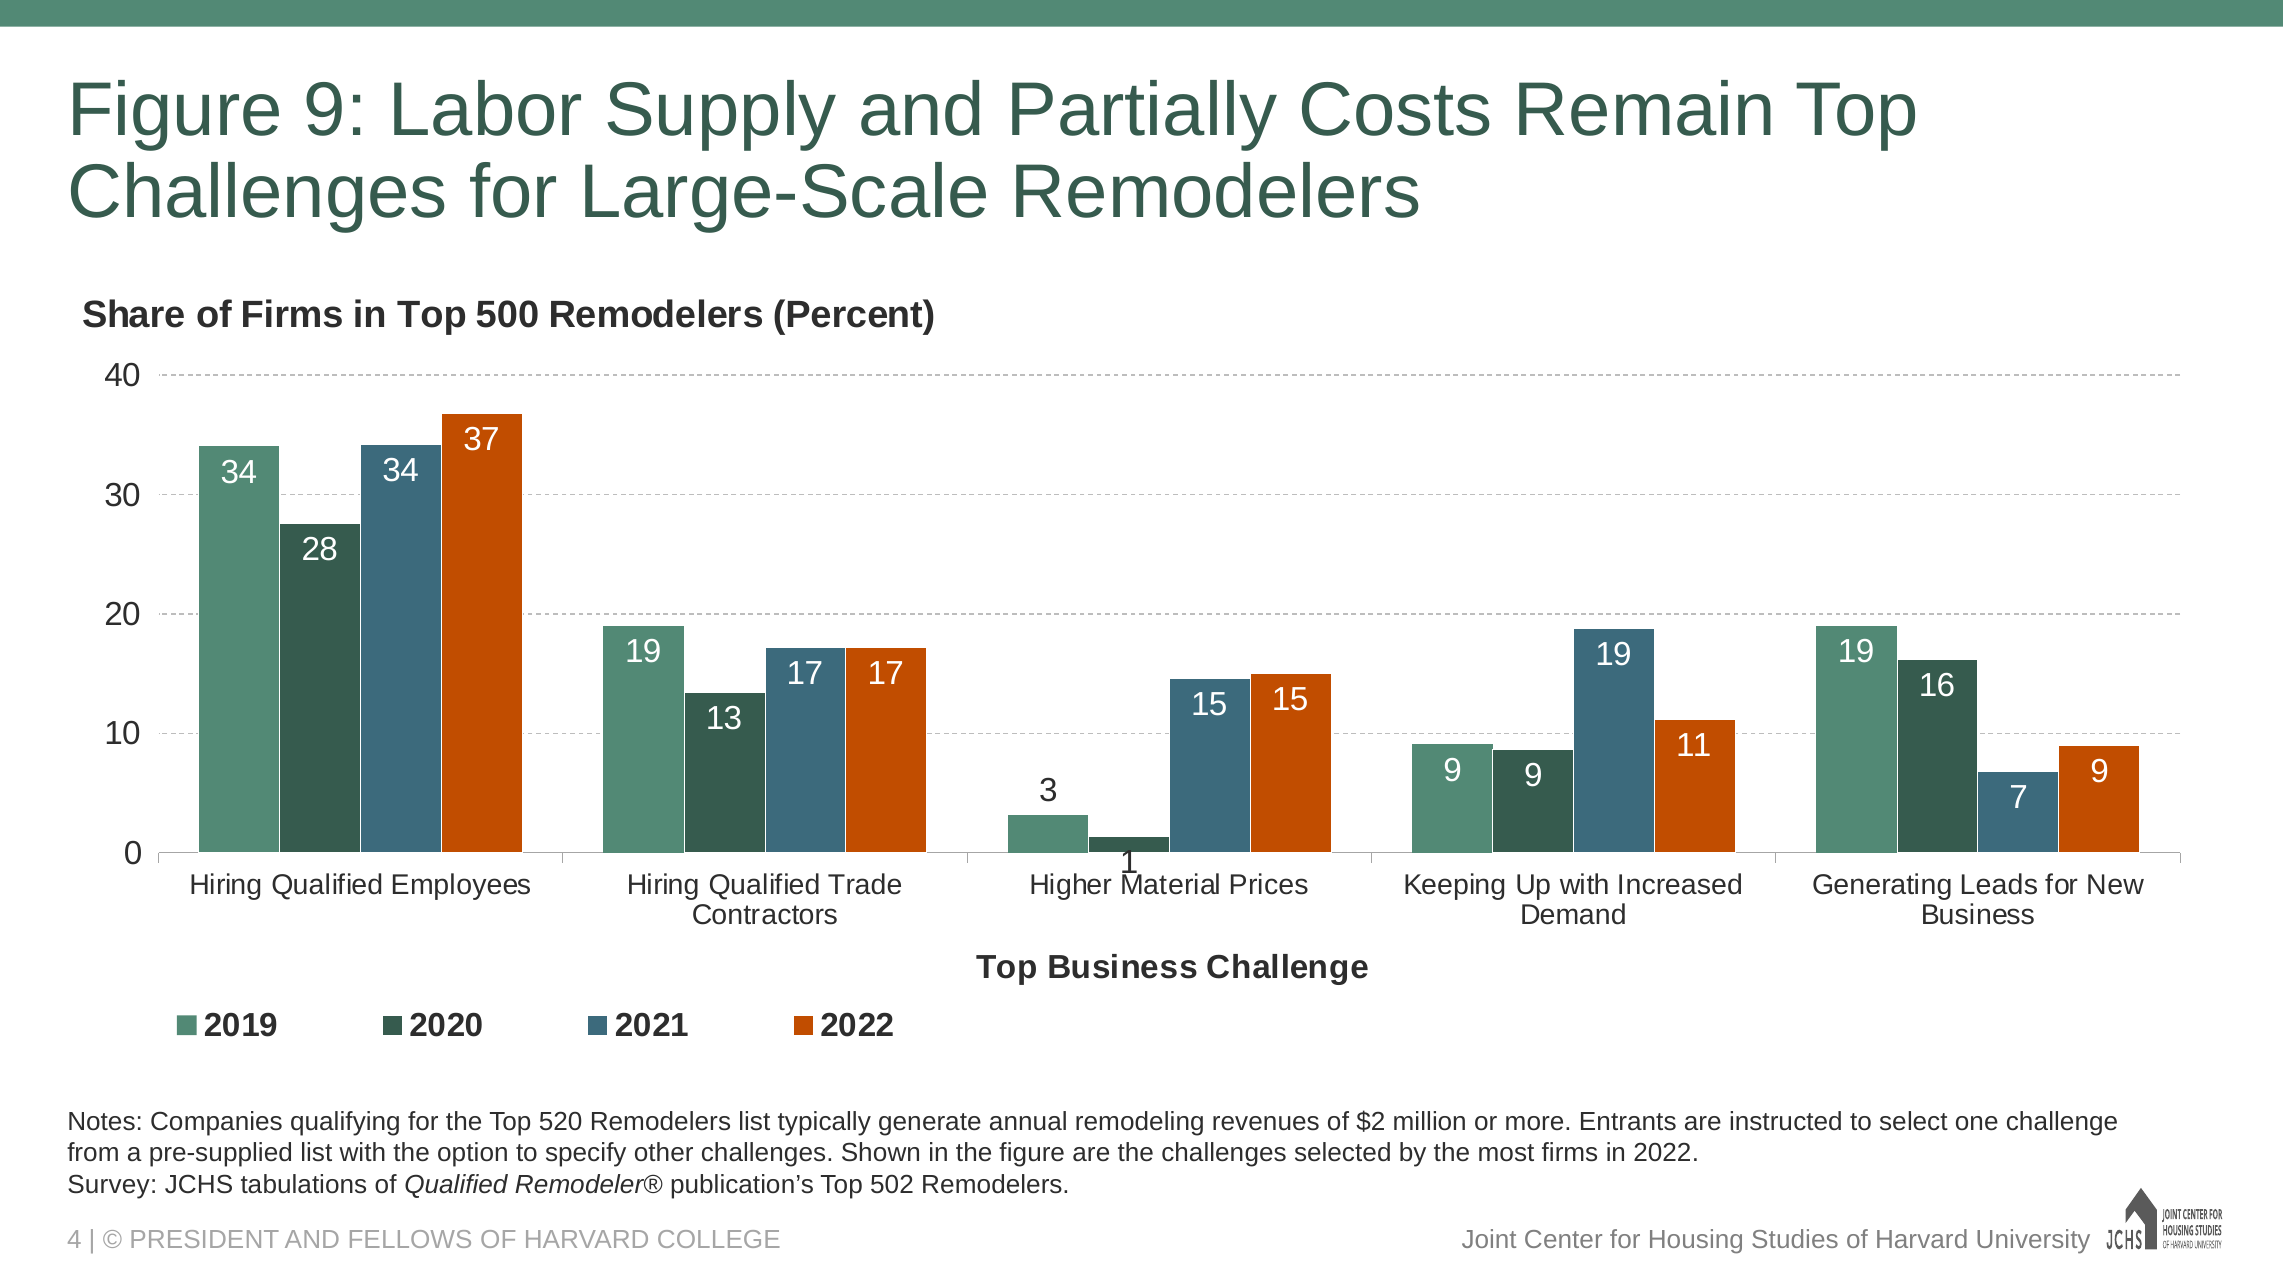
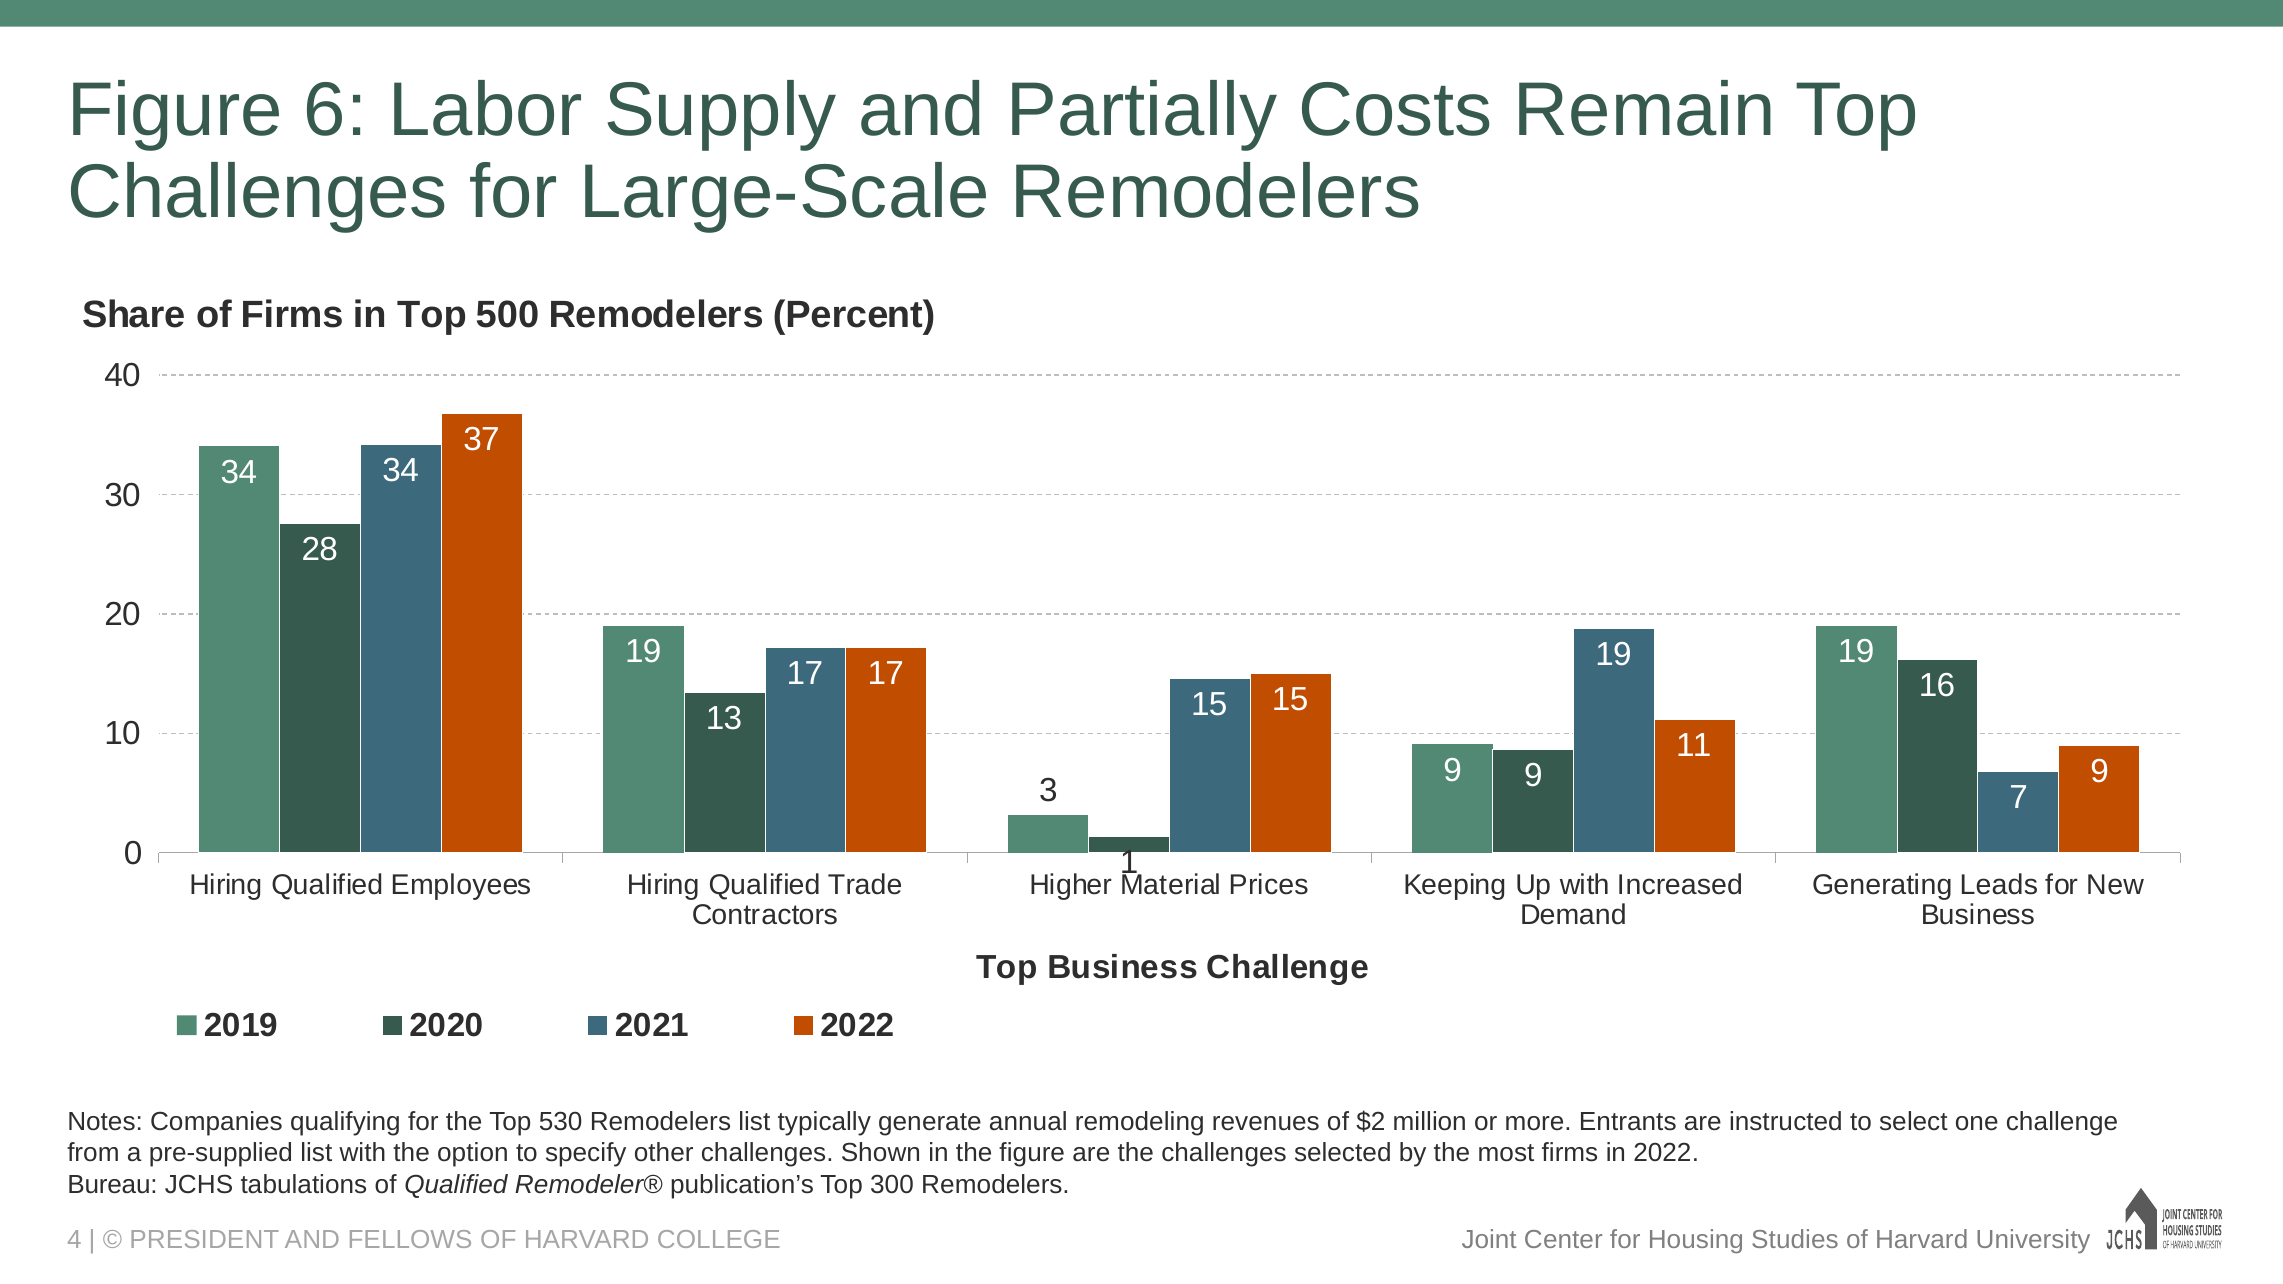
Figure 9: 9 -> 6
520: 520 -> 530
Survey: Survey -> Bureau
502: 502 -> 300
